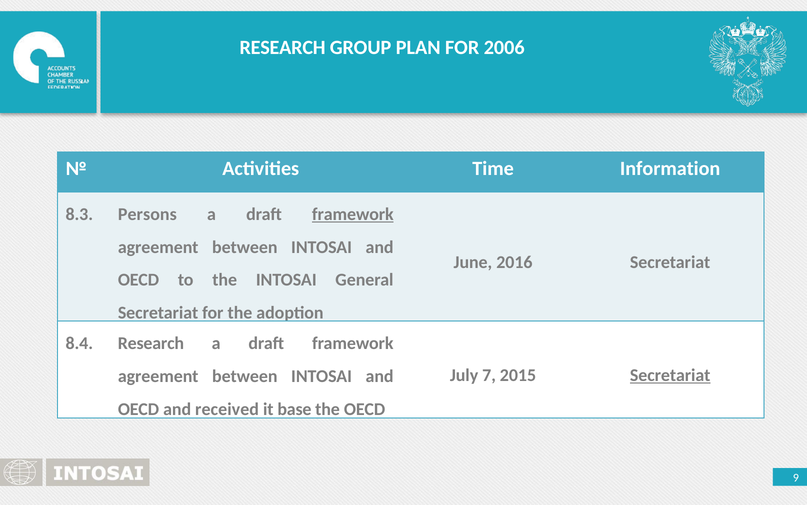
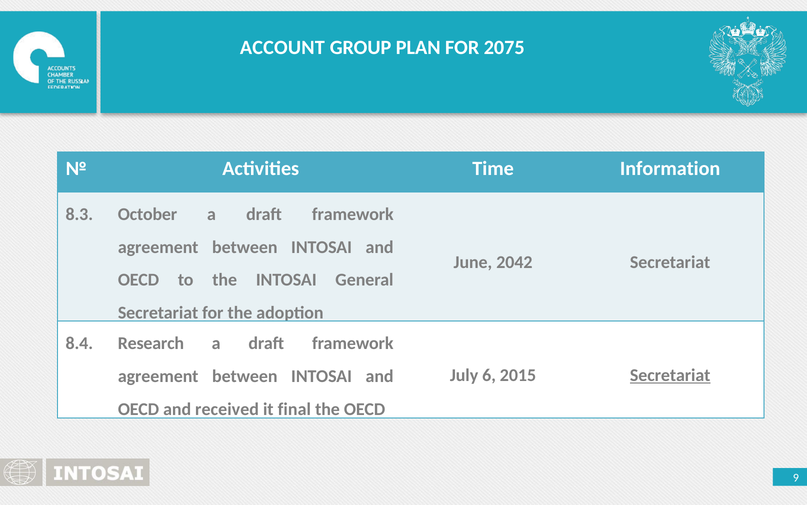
RESEARCH at (283, 47): RESEARCH -> ACCOUNT
2006: 2006 -> 2075
Persons: Persons -> October
framework at (353, 214) underline: present -> none
2016: 2016 -> 2042
7: 7 -> 6
base: base -> final
